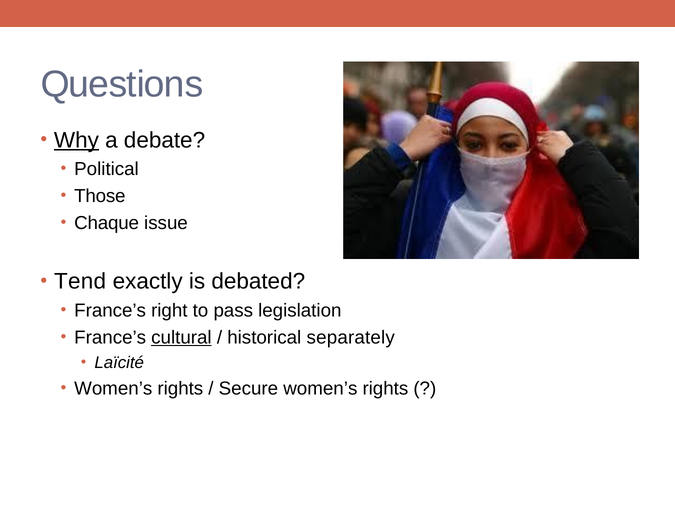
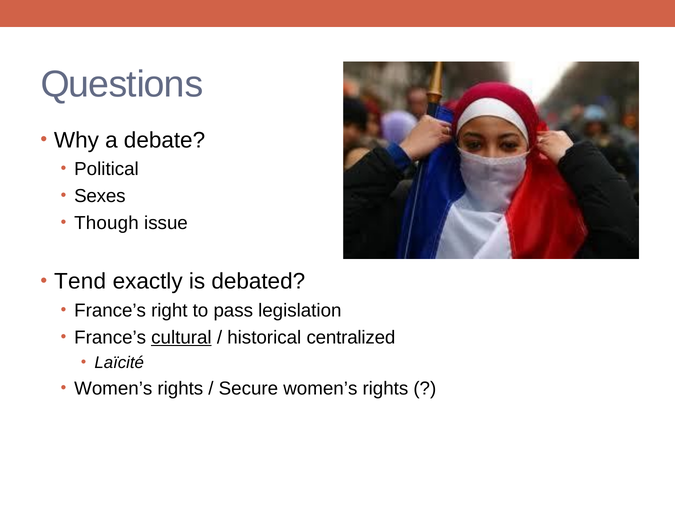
Why underline: present -> none
Those: Those -> Sexes
Chaque: Chaque -> Though
separately: separately -> centralized
